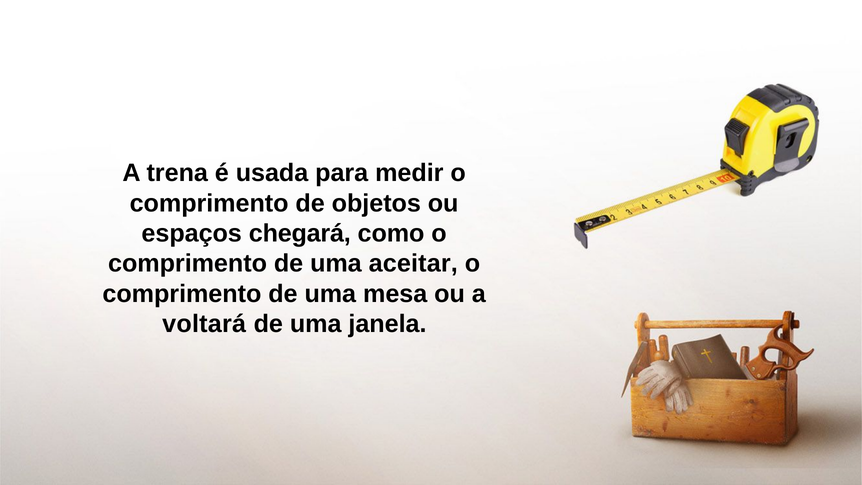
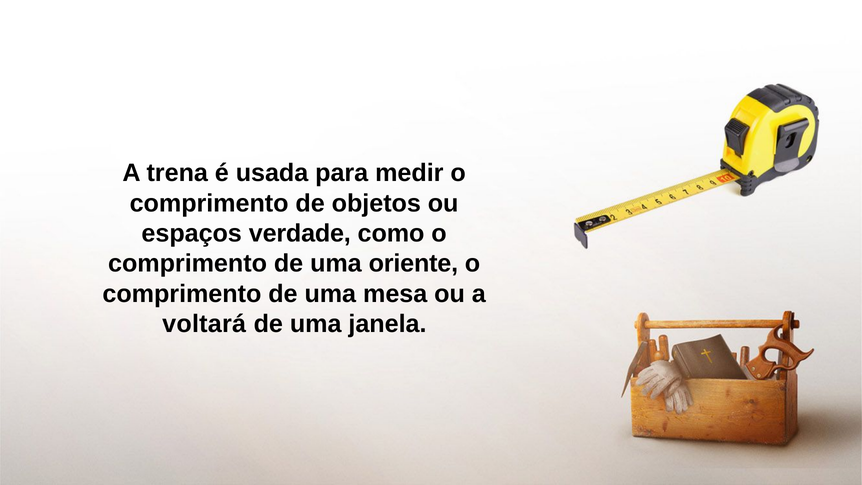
chegará: chegará -> verdade
aceitar: aceitar -> oriente
